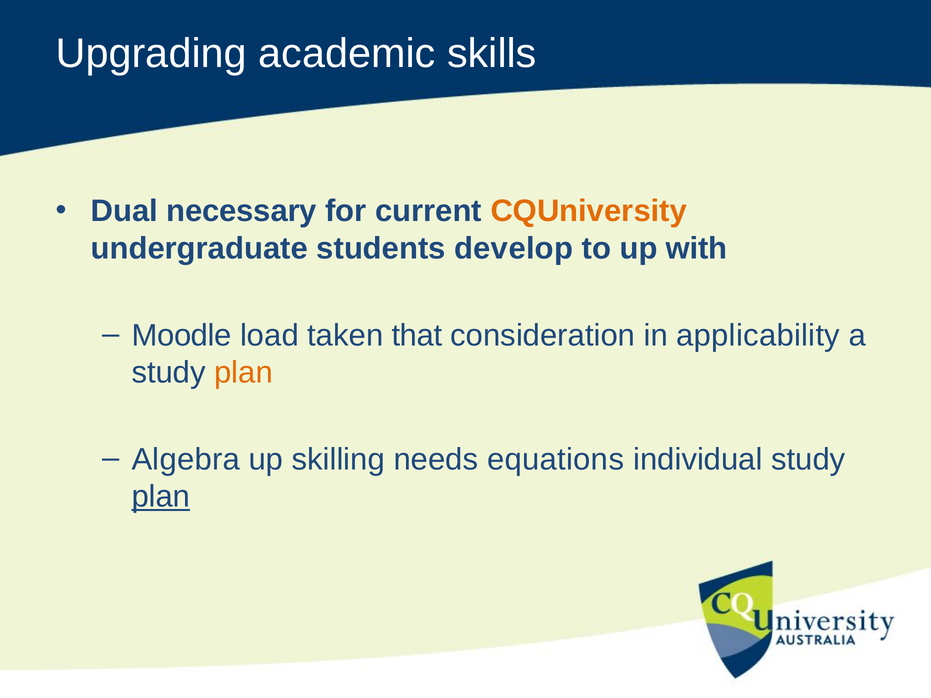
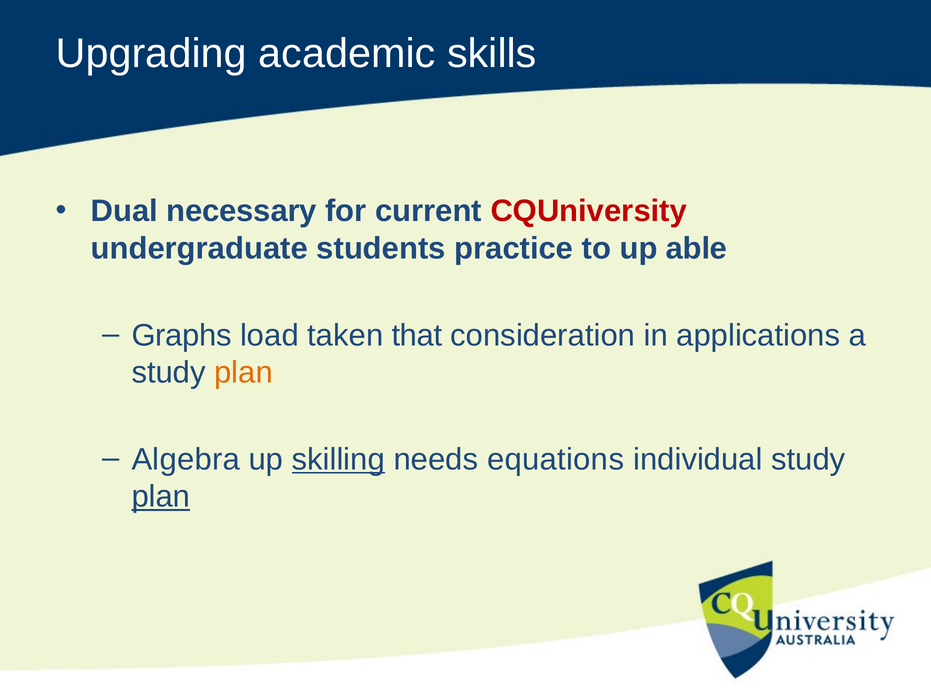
CQUniversity colour: orange -> red
develop: develop -> practice
with: with -> able
Moodle: Moodle -> Graphs
applicability: applicability -> applications
skilling underline: none -> present
